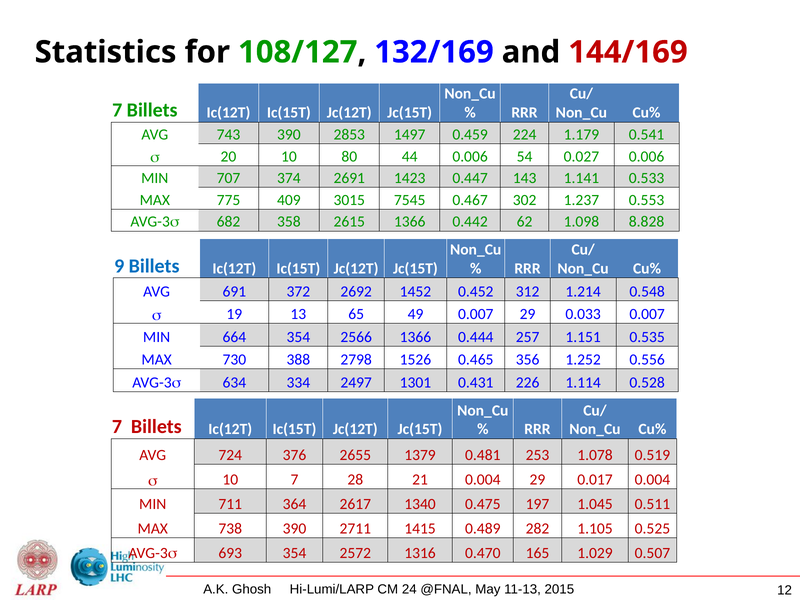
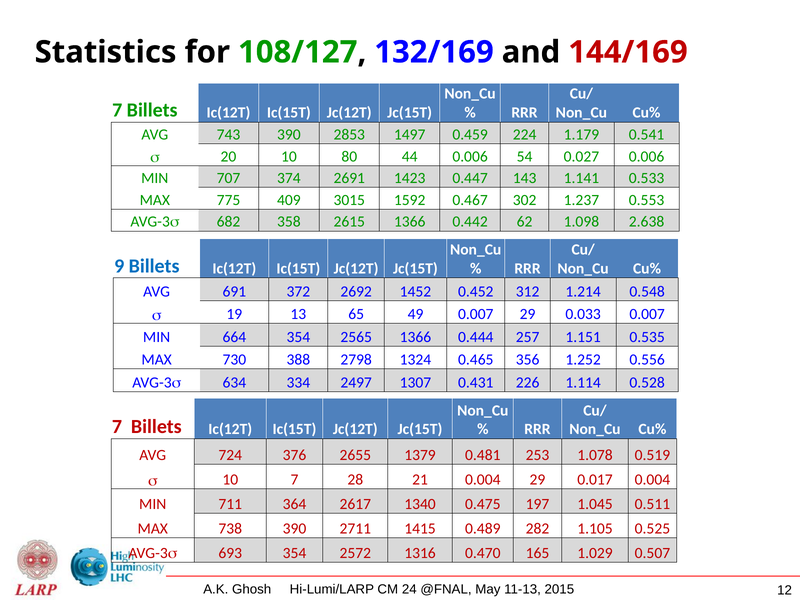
7545: 7545 -> 1592
8.828: 8.828 -> 2.638
2566: 2566 -> 2565
1526: 1526 -> 1324
1301: 1301 -> 1307
